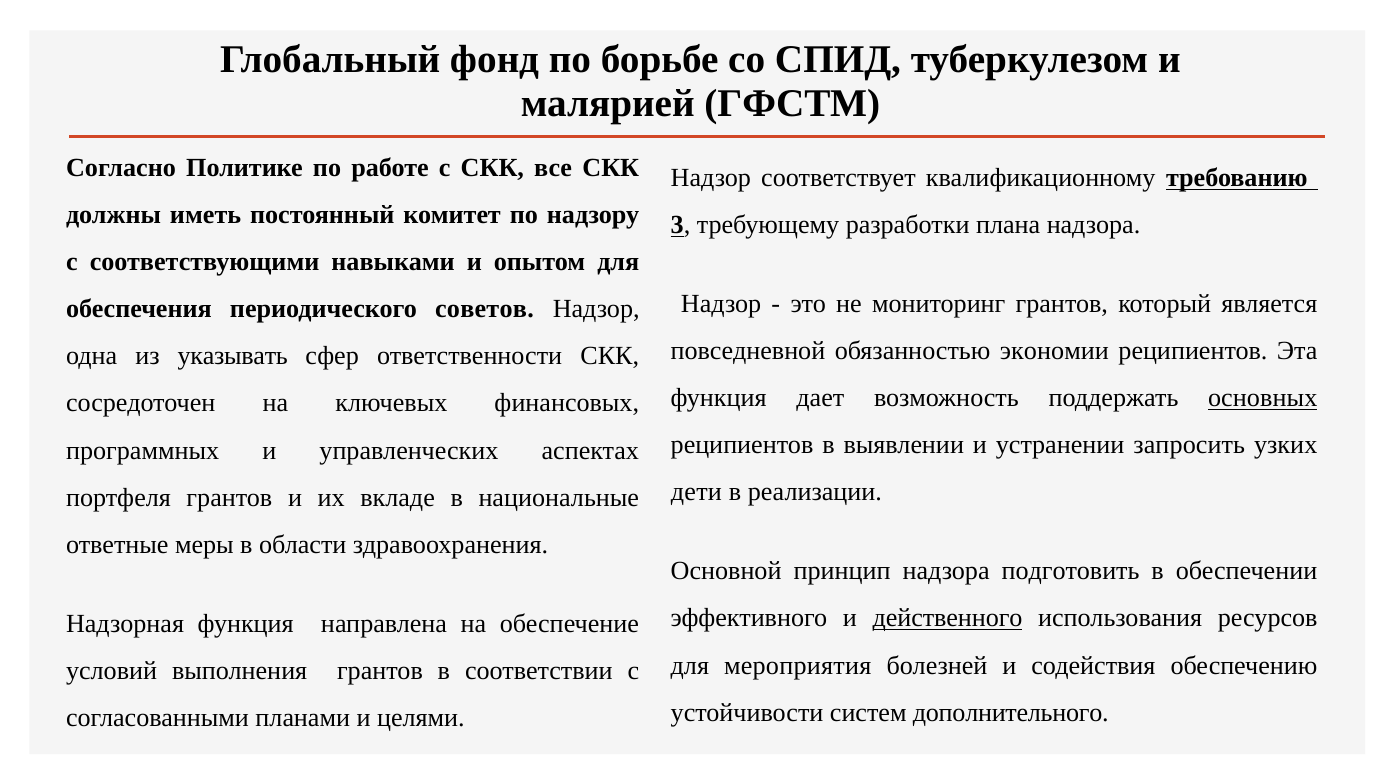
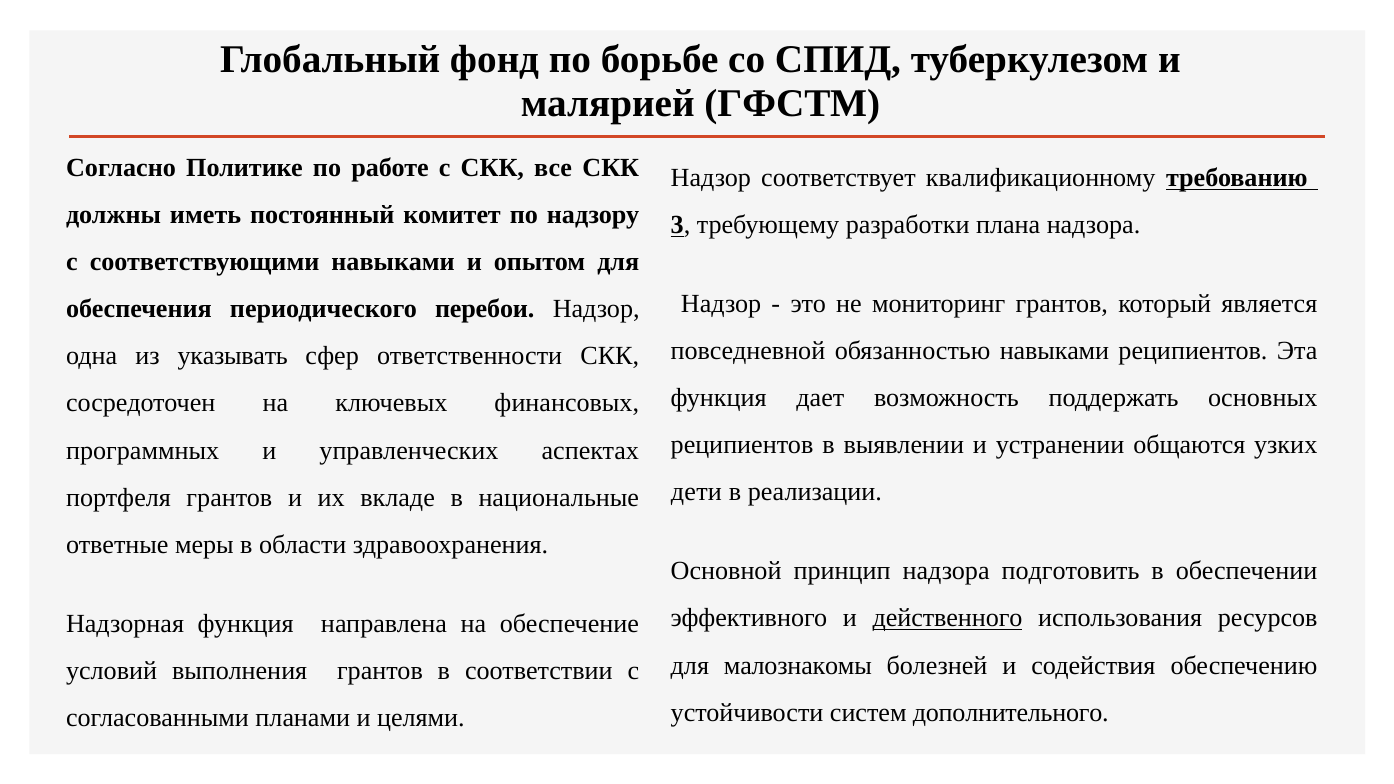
советов: советов -> перебои
обязанностью экономии: экономии -> навыками
основных underline: present -> none
запросить: запросить -> общаются
мероприятия: мероприятия -> малознакомы
